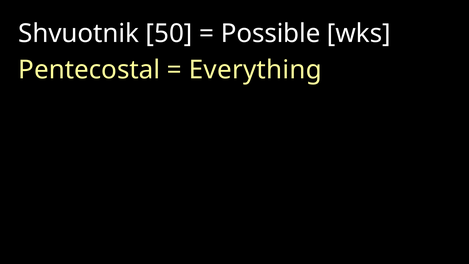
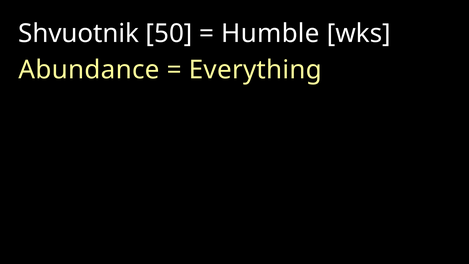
Possible: Possible -> Humble
Pentecostal: Pentecostal -> Abundance
